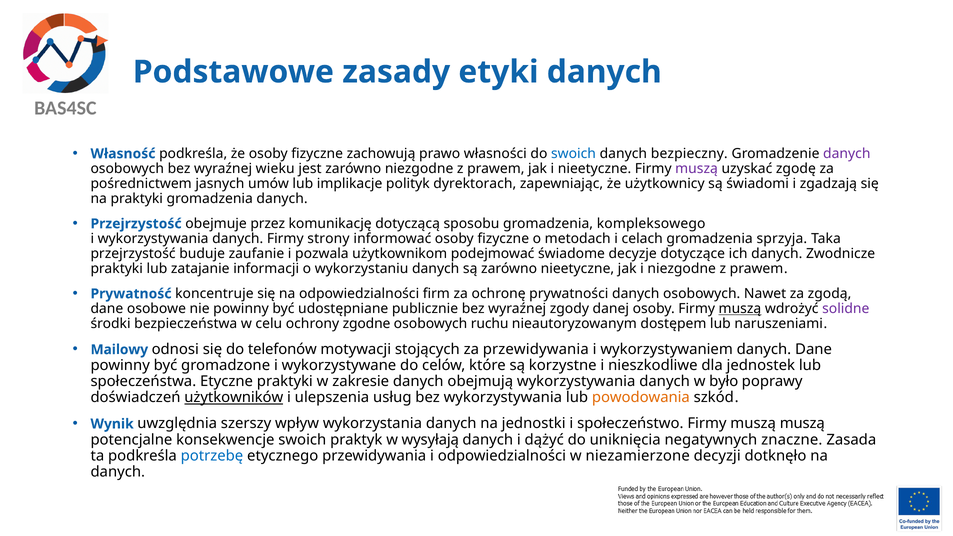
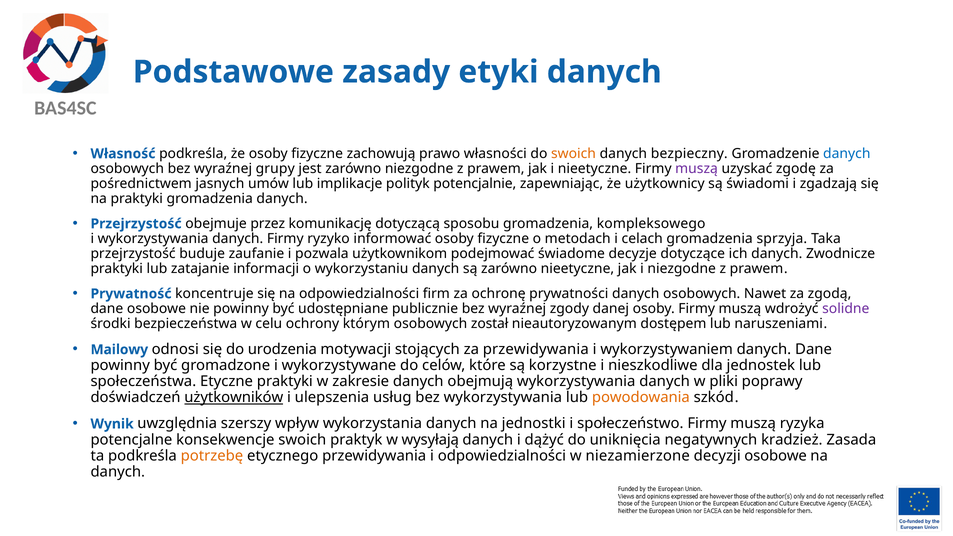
swoich at (574, 154) colour: blue -> orange
danych at (847, 154) colour: purple -> blue
wieku: wieku -> grupy
dyrektorach: dyrektorach -> potencjalnie
strony: strony -> ryzyko
muszą at (740, 309) underline: present -> none
zgodne: zgodne -> którym
ruchu: ruchu -> został
telefonów: telefonów -> urodzenia
było: było -> pliki
muszą muszą: muszą -> ryzyka
znaczne: znaczne -> kradzież
potrzebę colour: blue -> orange
decyzji dotknęło: dotknęło -> osobowe
